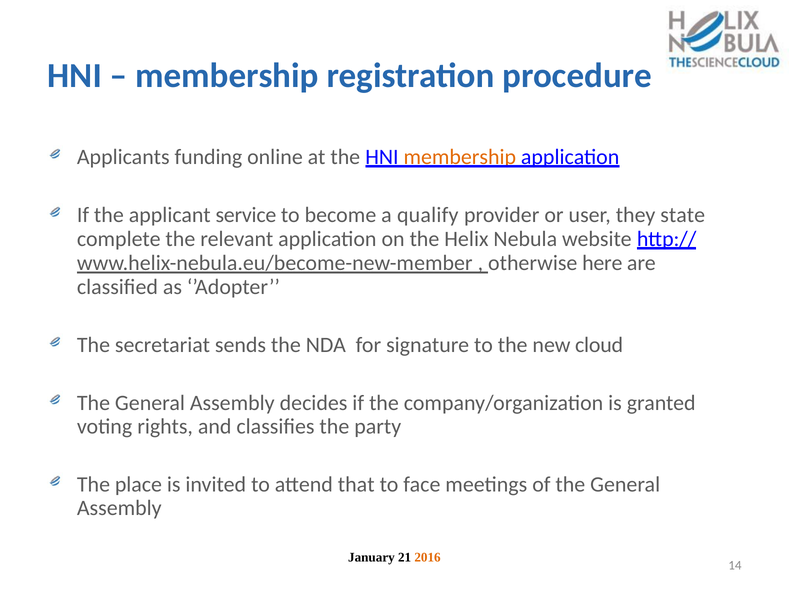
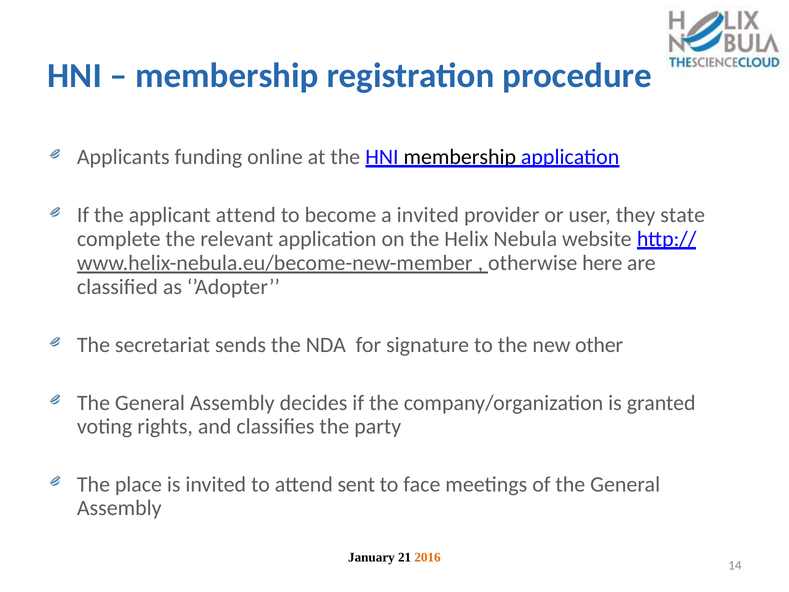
membership at (460, 157) colour: orange -> black
applicant service: service -> attend
a qualify: qualify -> invited
cloud: cloud -> other
that: that -> sent
